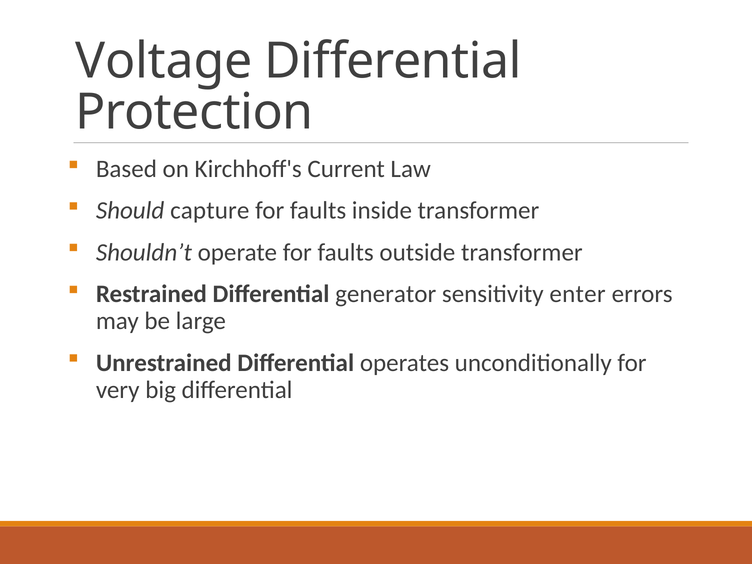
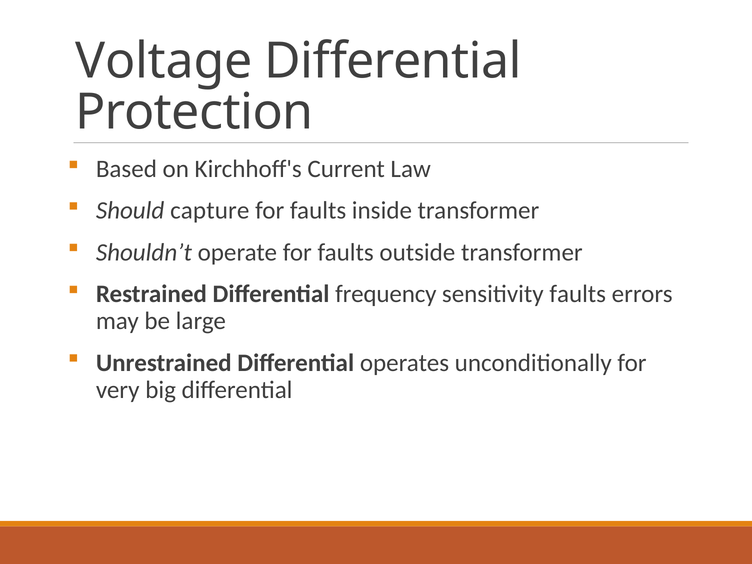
generator: generator -> frequency
sensitivity enter: enter -> faults
